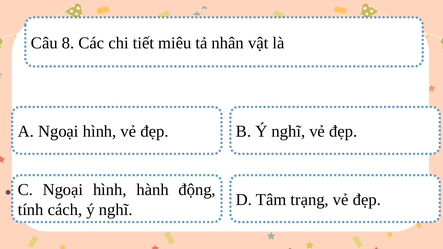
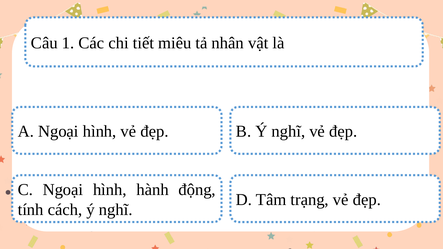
8: 8 -> 1
